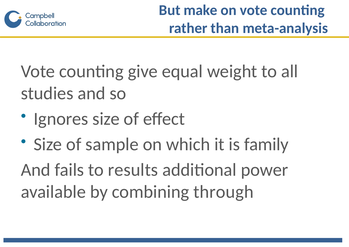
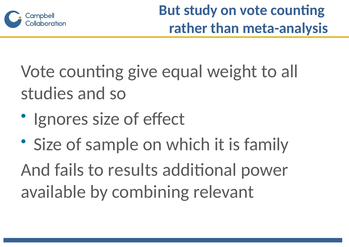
make: make -> study
through: through -> relevant
